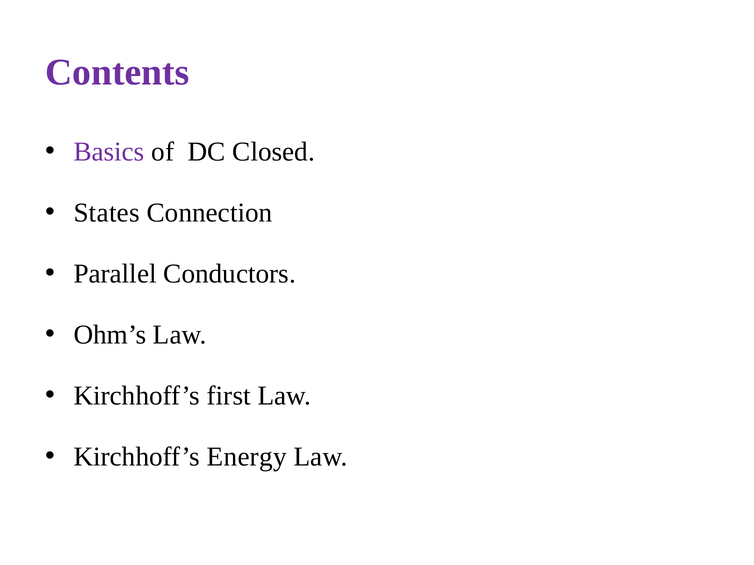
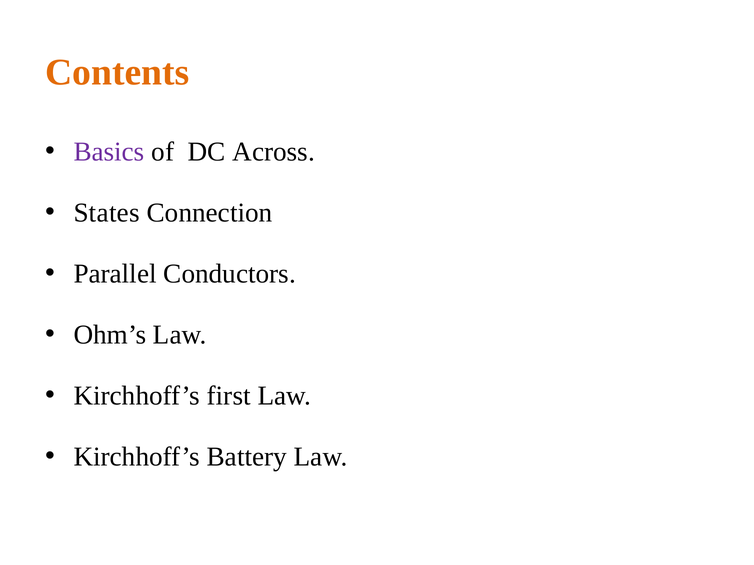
Contents colour: purple -> orange
Closed: Closed -> Across
Energy: Energy -> Battery
